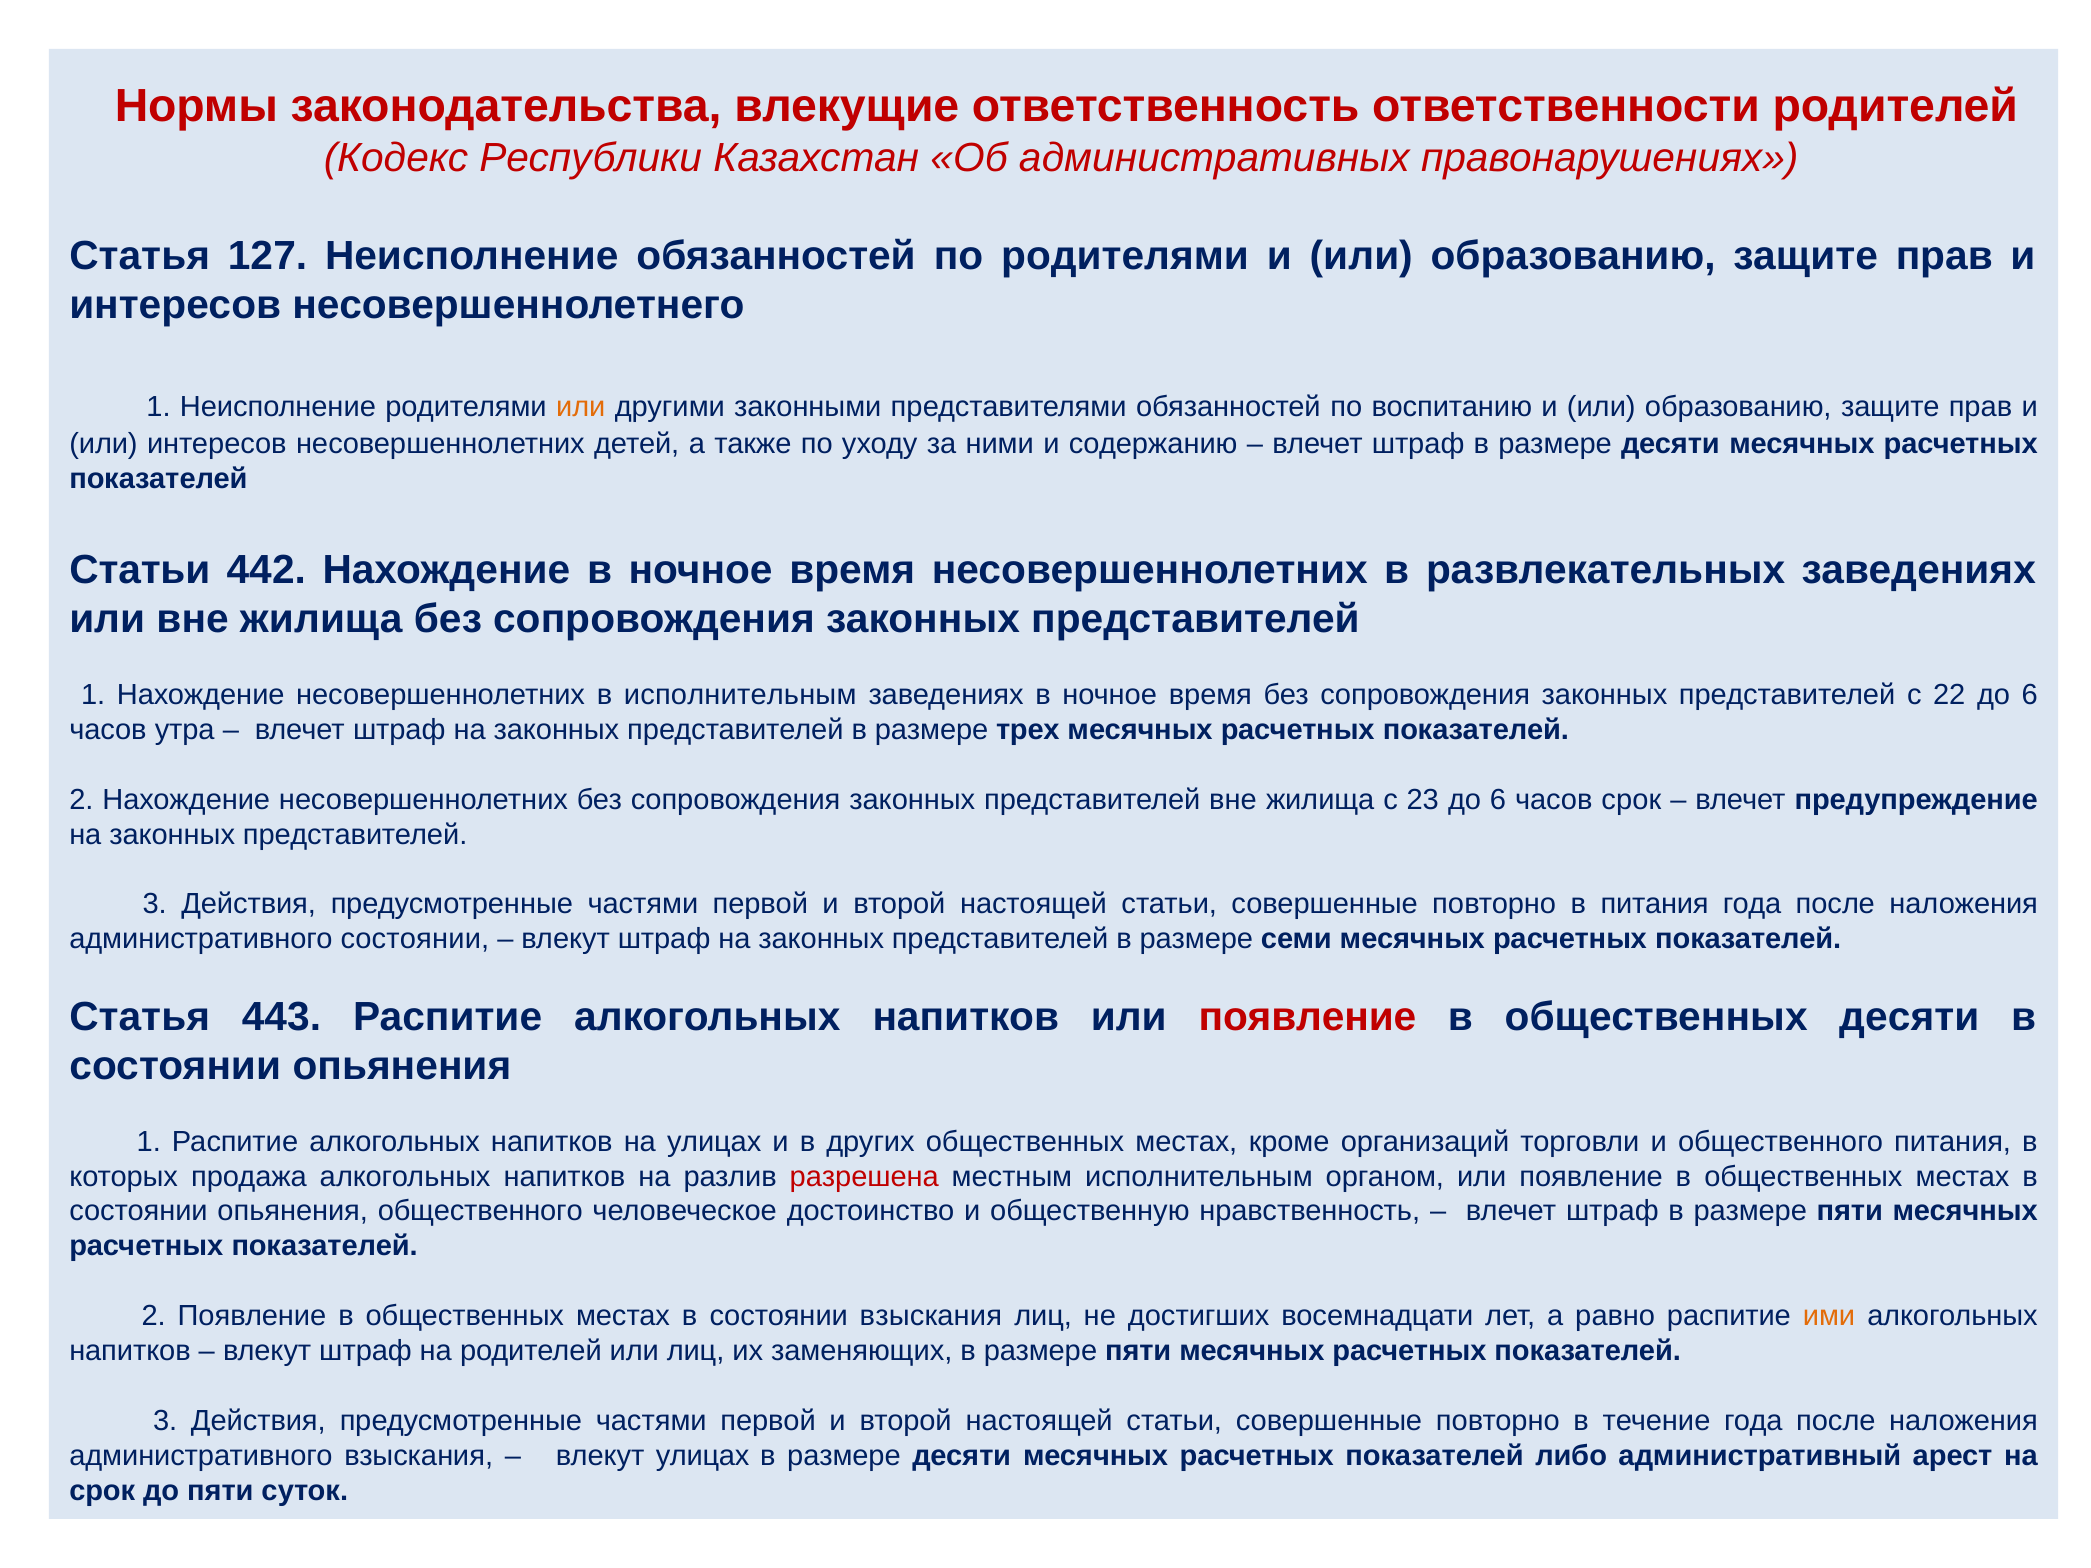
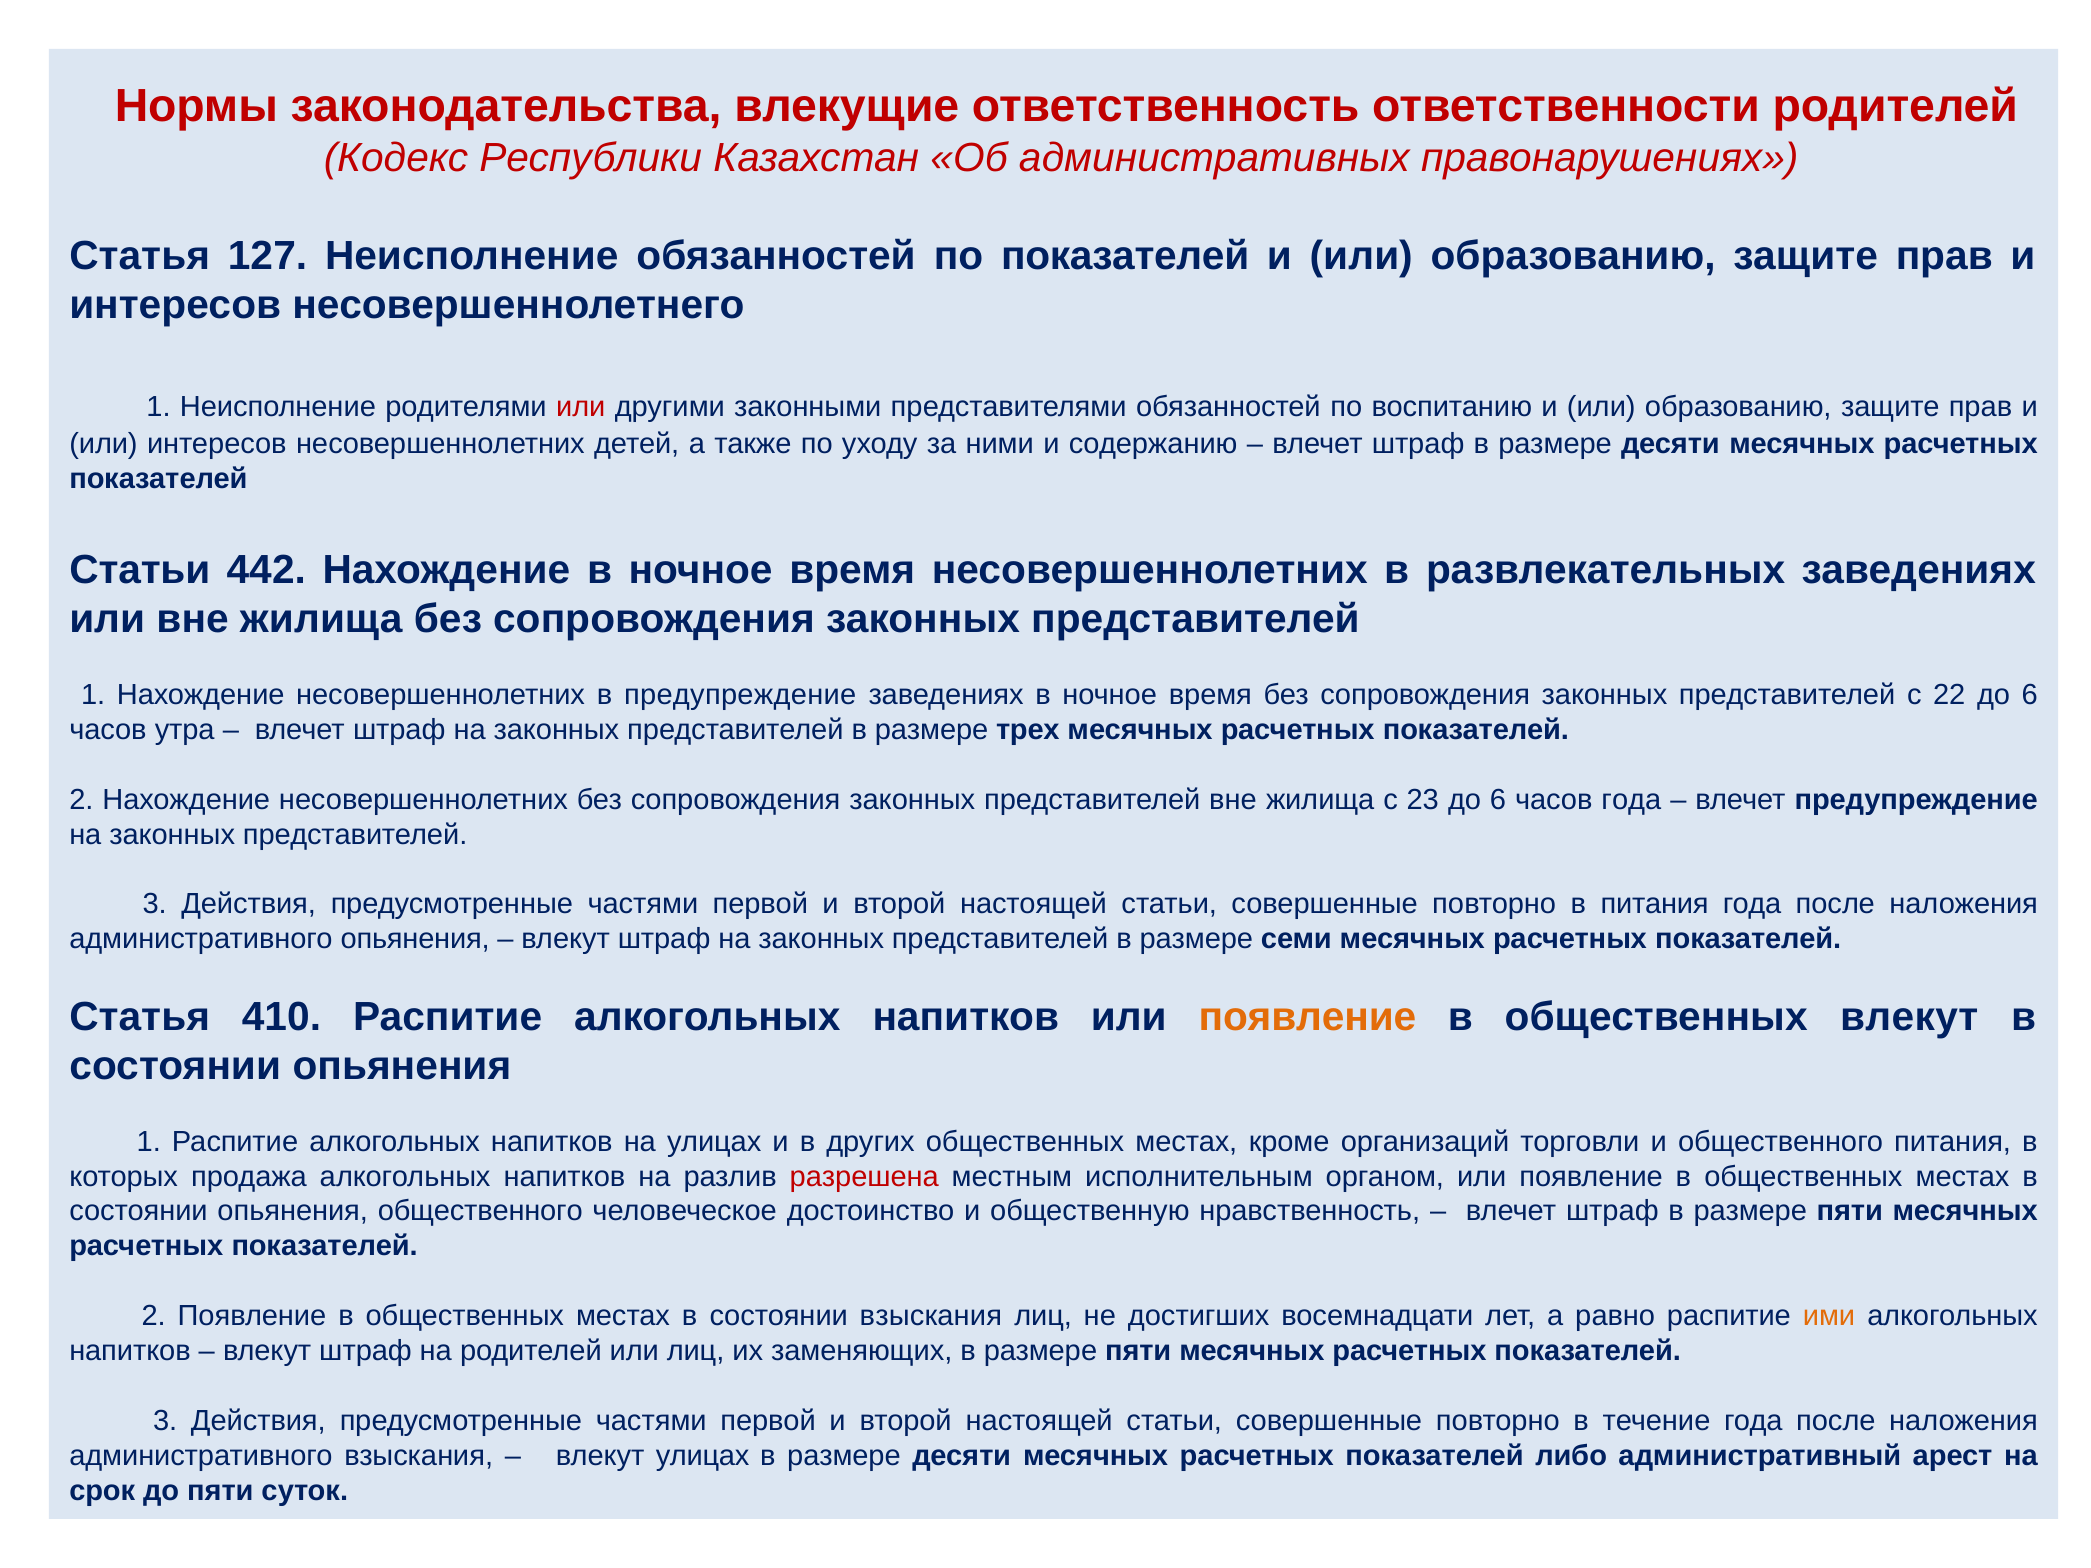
по родителями: родителями -> показателей
или at (581, 407) colour: orange -> red
в исполнительным: исполнительным -> предупреждение
часов срок: срок -> года
административного состоянии: состоянии -> опьянения
443: 443 -> 410
появление at (1307, 1017) colour: red -> orange
общественных десяти: десяти -> влекут
